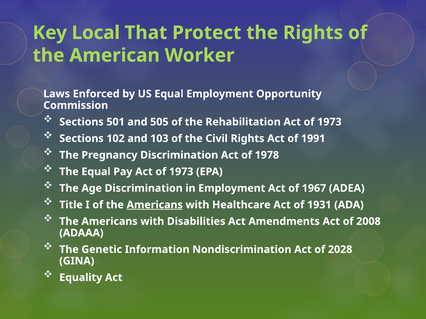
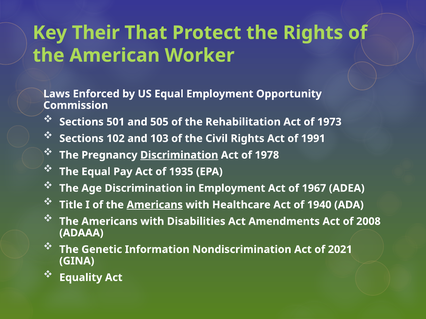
Local: Local -> Their
Discrimination at (179, 155) underline: none -> present
Pay Act of 1973: 1973 -> 1935
1931: 1931 -> 1940
2028: 2028 -> 2021
